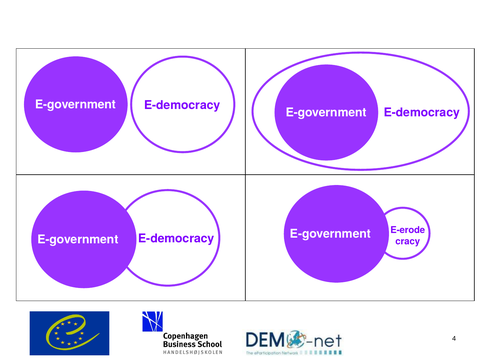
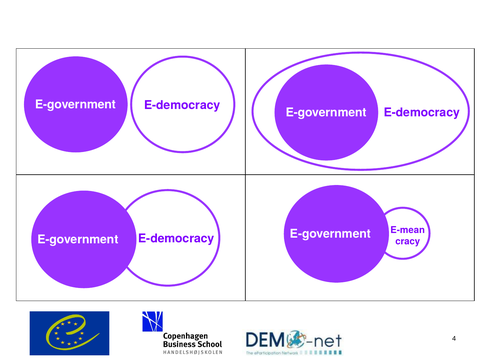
E-erode: E-erode -> E-mean
